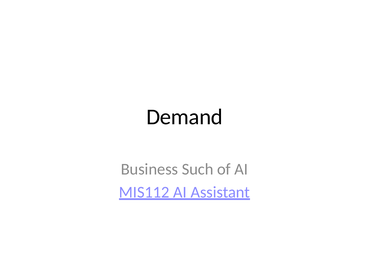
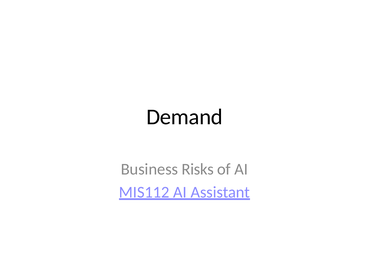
Such: Such -> Risks
